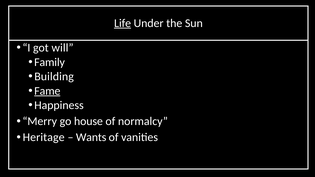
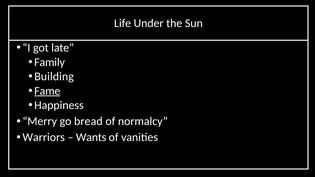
Life underline: present -> none
will: will -> late
house: house -> bread
Heritage: Heritage -> Warriors
